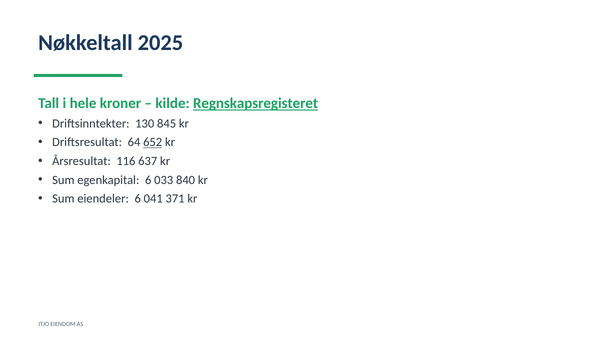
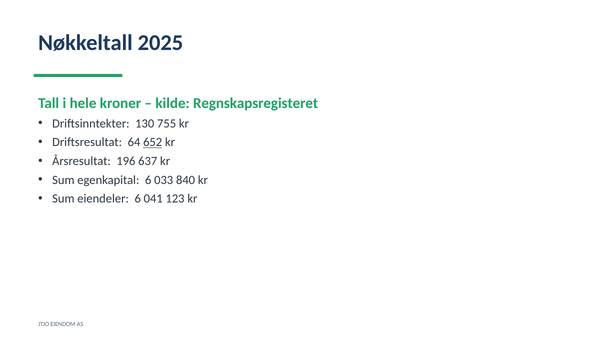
Regnskapsregisteret underline: present -> none
845: 845 -> 755
116: 116 -> 196
371: 371 -> 123
